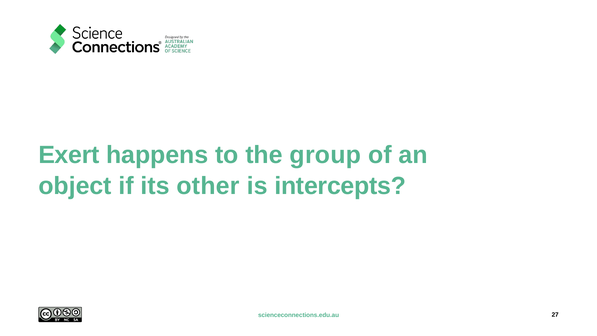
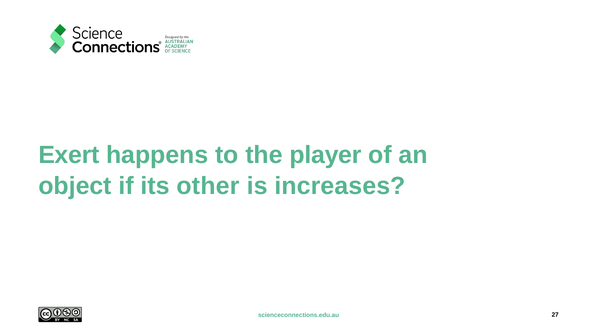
group: group -> player
intercepts: intercepts -> increases
